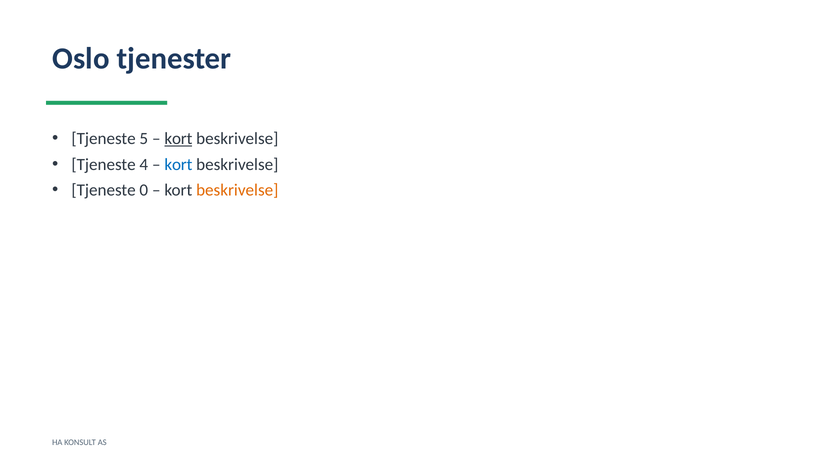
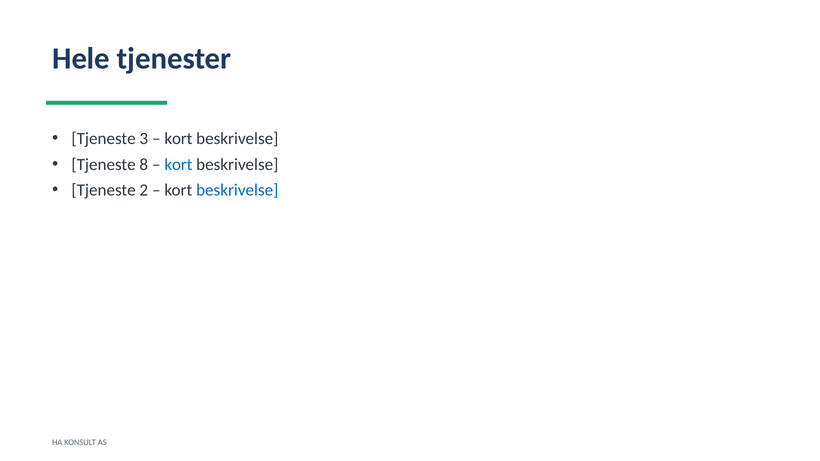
Oslo: Oslo -> Hele
5: 5 -> 3
kort at (178, 139) underline: present -> none
4: 4 -> 8
0: 0 -> 2
beskrivelse at (237, 190) colour: orange -> blue
